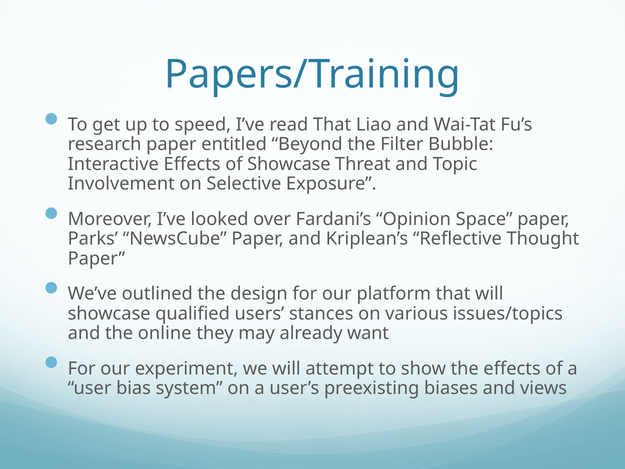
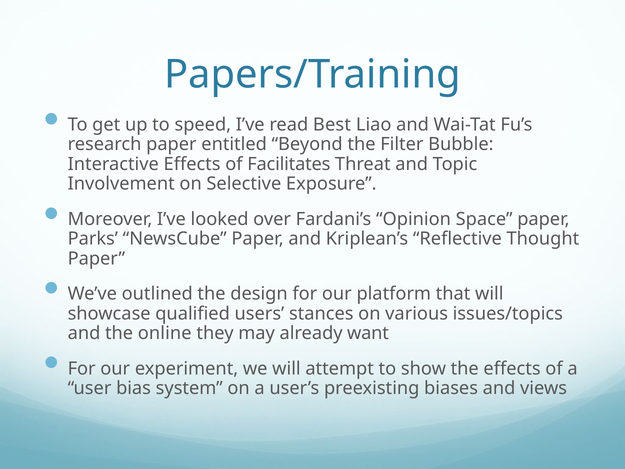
read That: That -> Best
of Showcase: Showcase -> Facilitates
